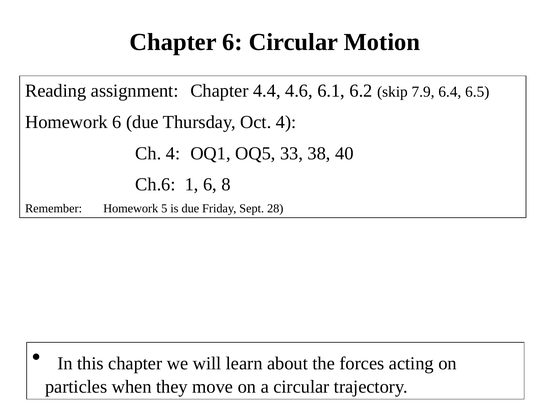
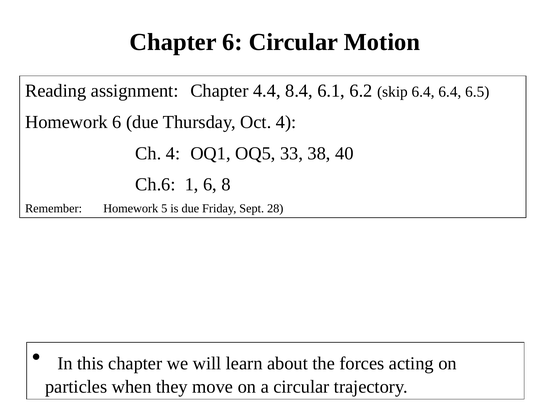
4.6: 4.6 -> 8.4
skip 7.9: 7.9 -> 6.4
